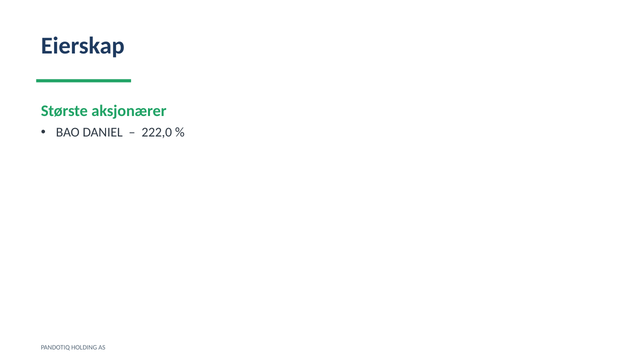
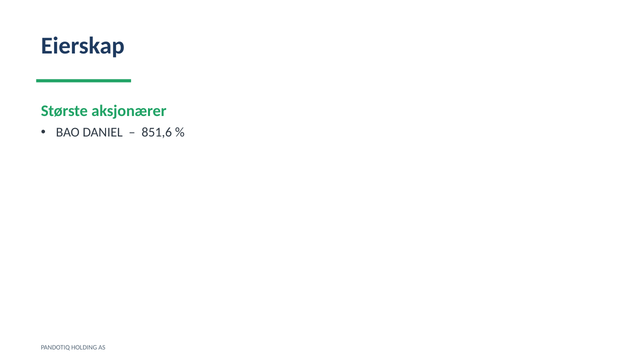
222,0: 222,0 -> 851,6
